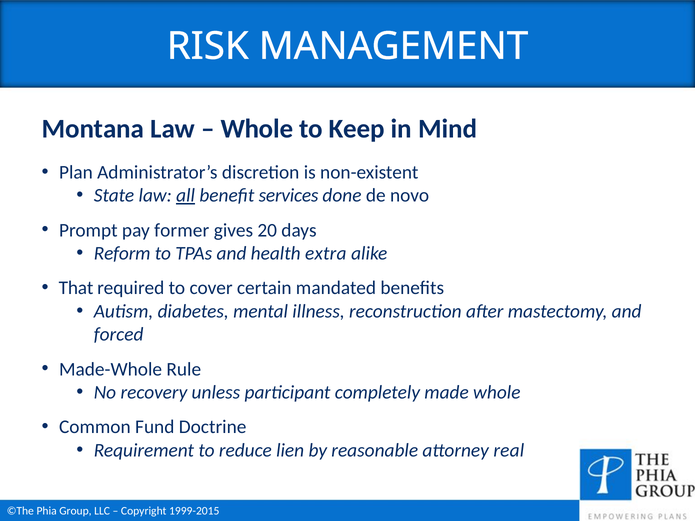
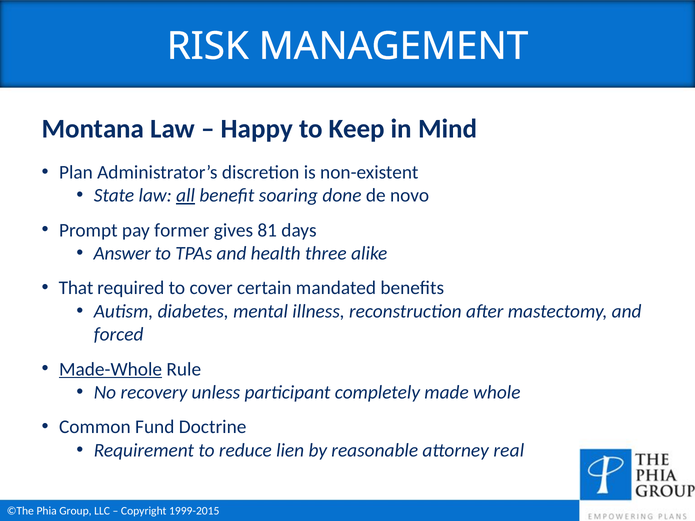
Whole at (257, 129): Whole -> Happy
services: services -> soaring
20: 20 -> 81
Reform: Reform -> Answer
extra: extra -> three
Made-Whole underline: none -> present
